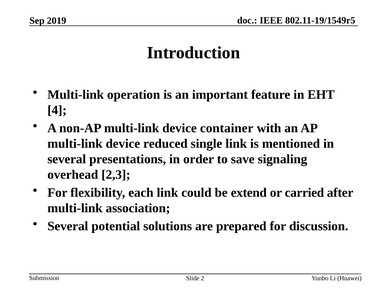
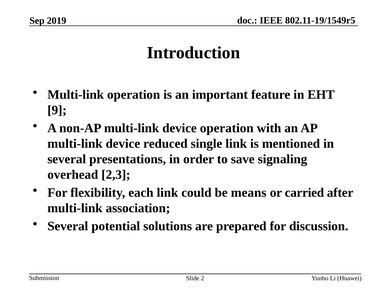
4: 4 -> 9
device container: container -> operation
extend: extend -> means
